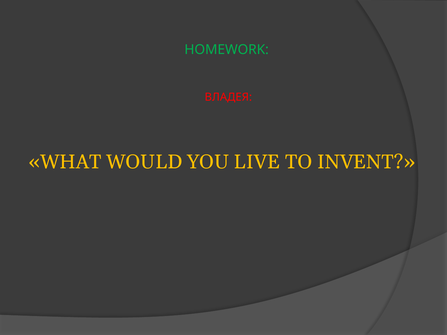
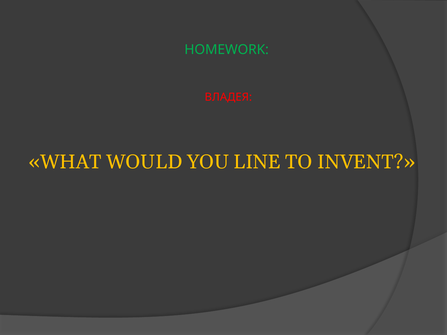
LIVE: LIVE -> LINE
